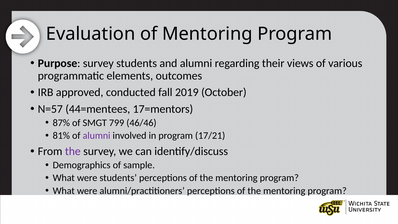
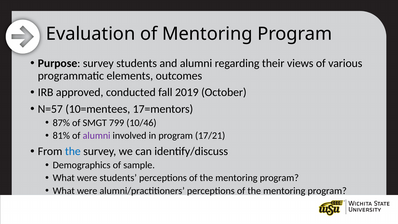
44=mentees: 44=mentees -> 10=mentees
46/46: 46/46 -> 10/46
the at (73, 151) colour: purple -> blue
